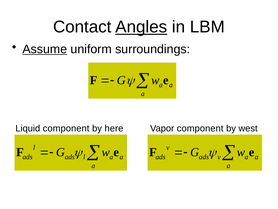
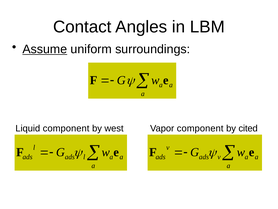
Angles underline: present -> none
here: here -> west
west: west -> cited
